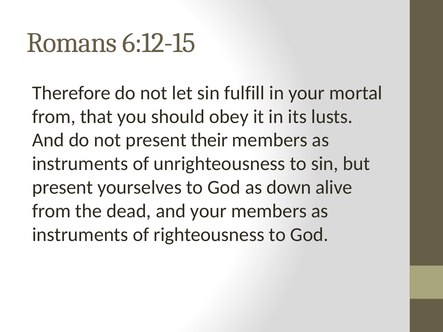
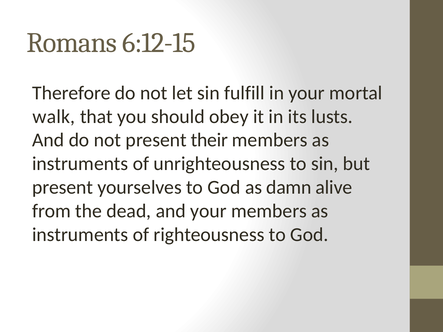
from at (54, 117): from -> walk
down: down -> damn
